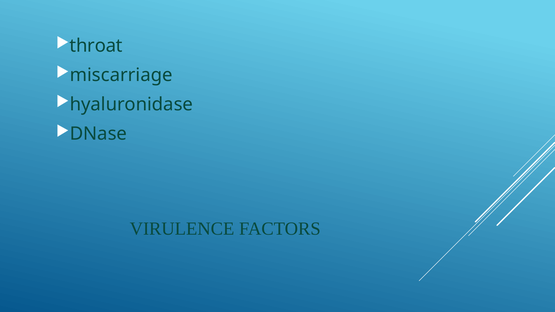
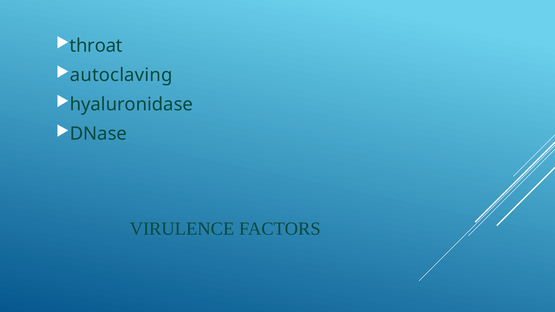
miscarriage: miscarriage -> autoclaving
